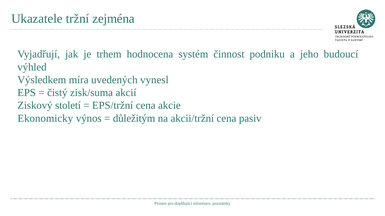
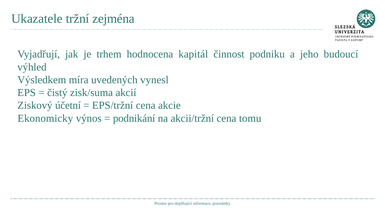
systém: systém -> kapitál
století: století -> účetní
důležitým: důležitým -> podnikání
pasiv: pasiv -> tomu
